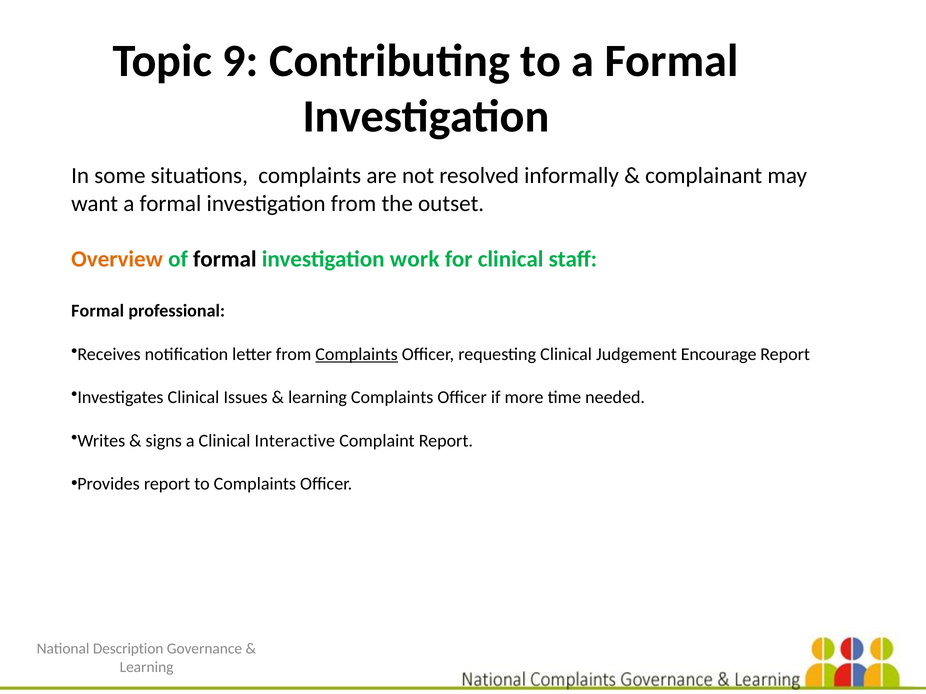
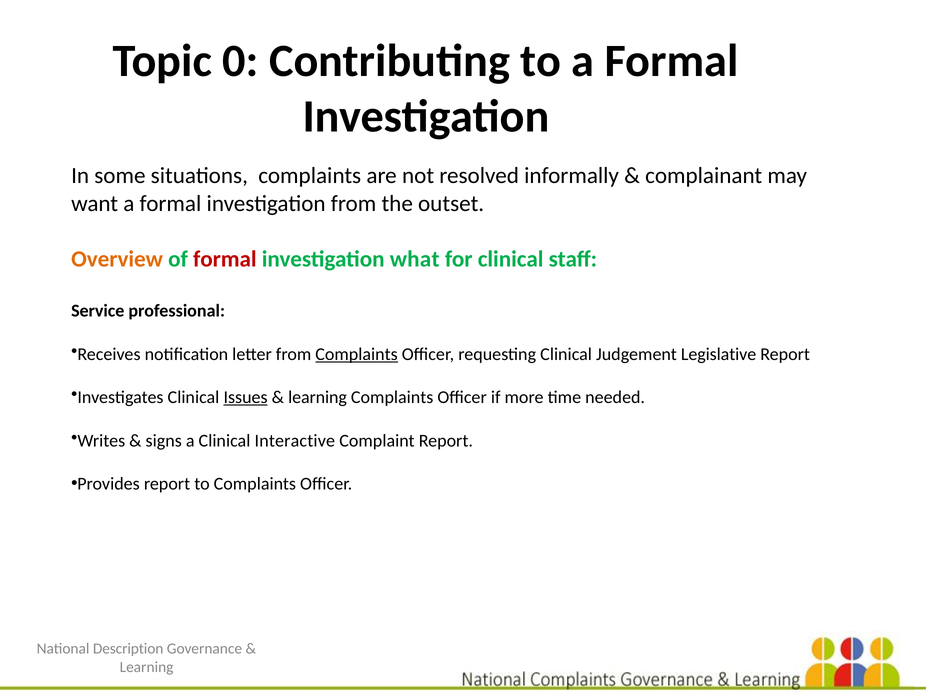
9: 9 -> 0
formal at (225, 259) colour: black -> red
work: work -> what
Formal at (98, 311): Formal -> Service
Encourage: Encourage -> Legislative
Issues underline: none -> present
